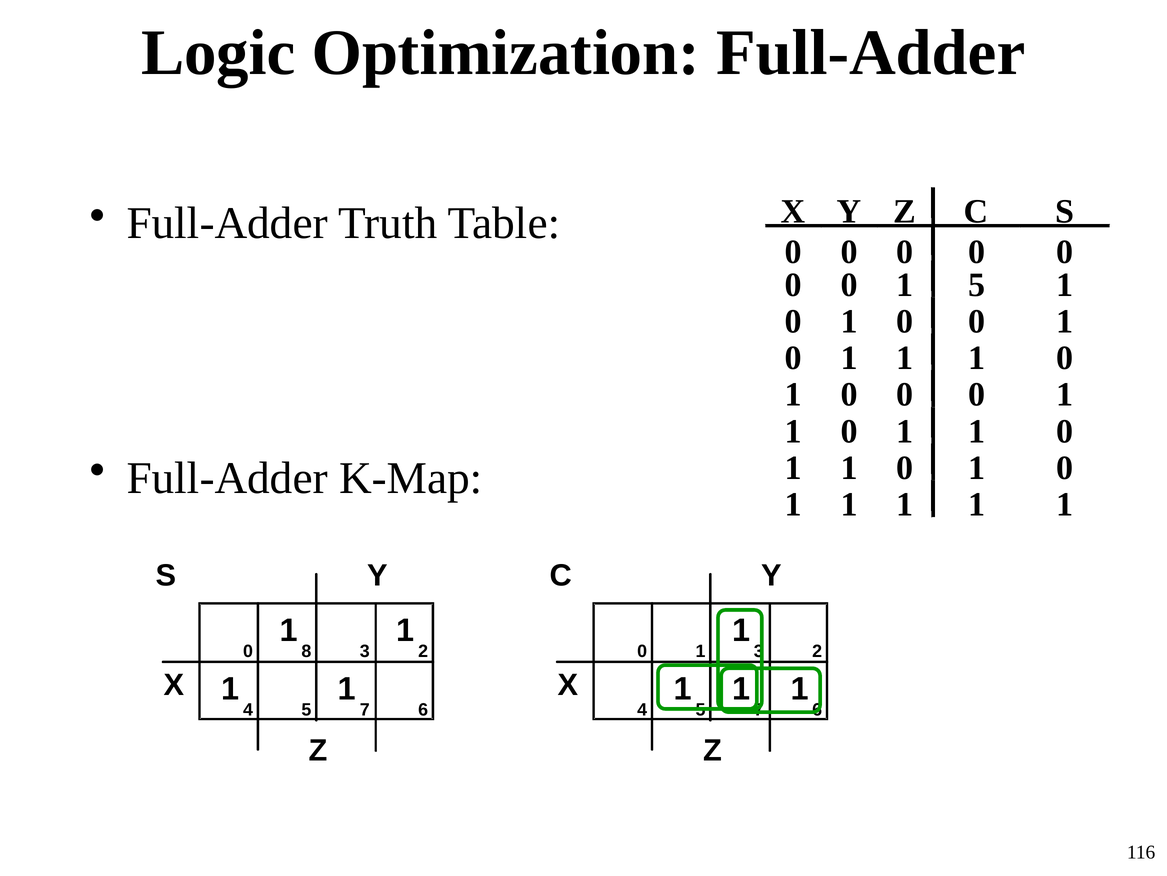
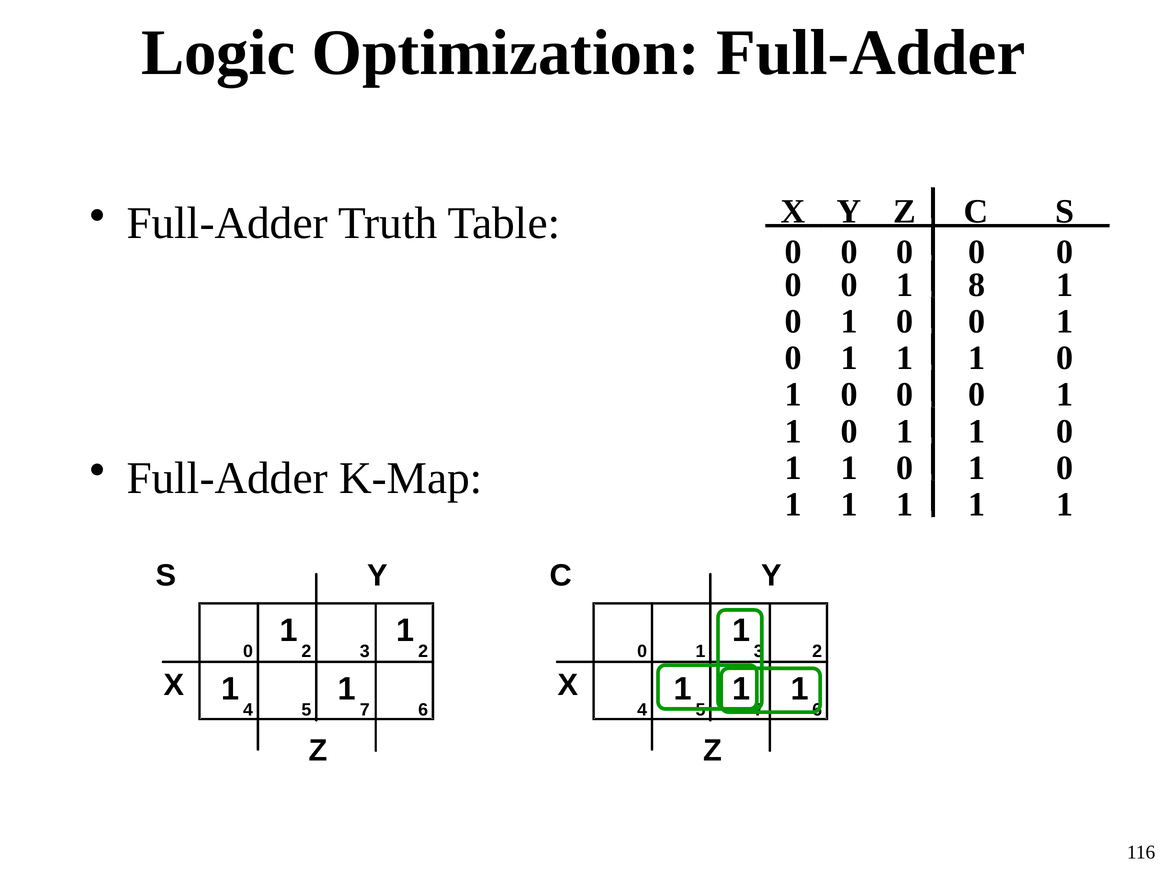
1 5: 5 -> 8
0 8: 8 -> 2
